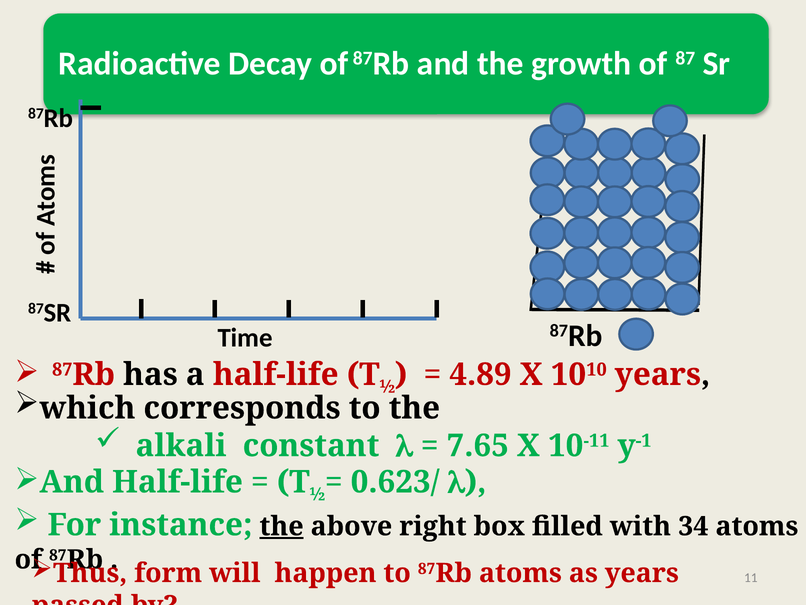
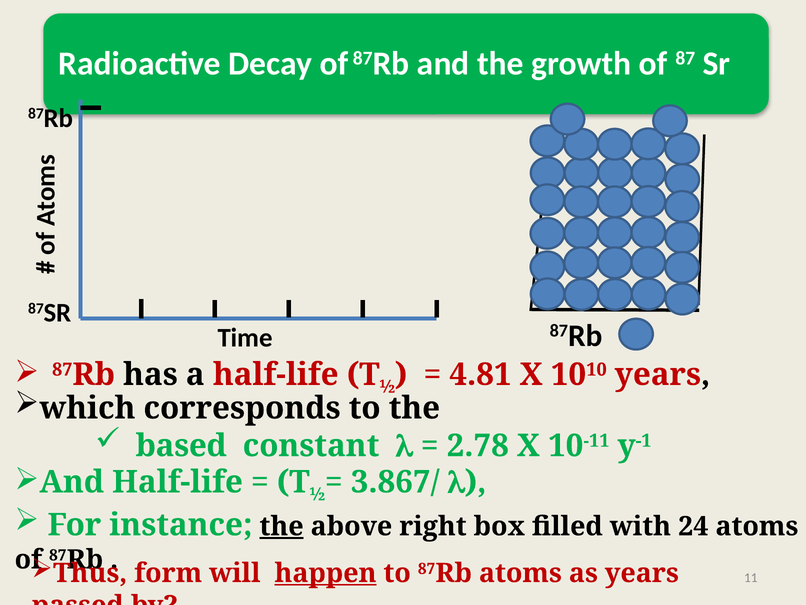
4.89: 4.89 -> 4.81
alkali: alkali -> based
7.65: 7.65 -> 2.78
0.623/: 0.623/ -> 3.867/
34: 34 -> 24
happen underline: none -> present
